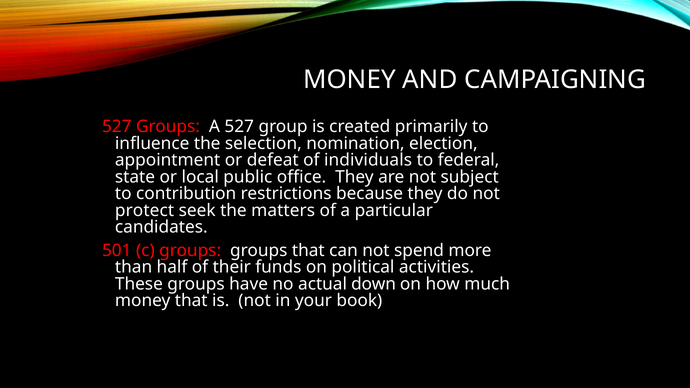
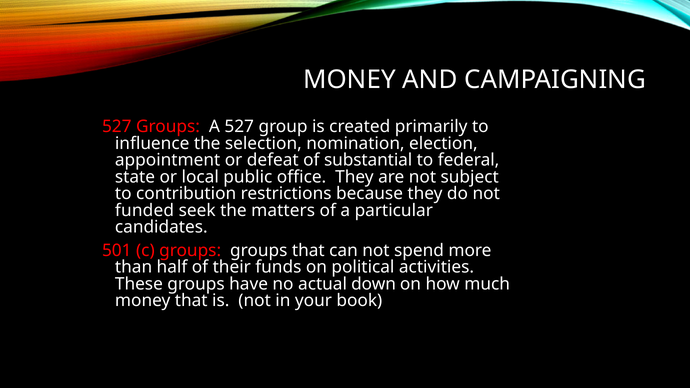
individuals: individuals -> substantial
protect: protect -> funded
